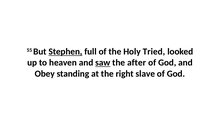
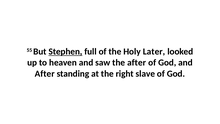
Tried: Tried -> Later
saw underline: present -> none
Obey at (45, 74): Obey -> After
